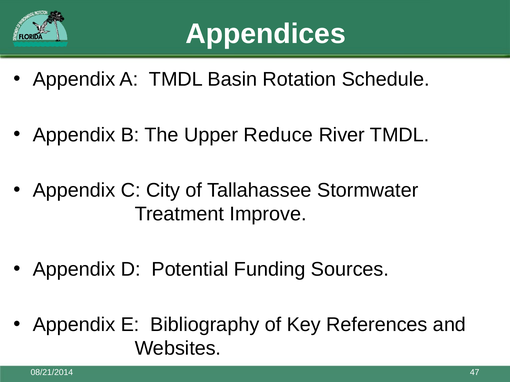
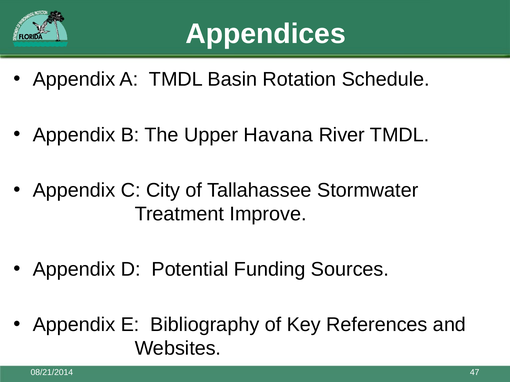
Reduce: Reduce -> Havana
